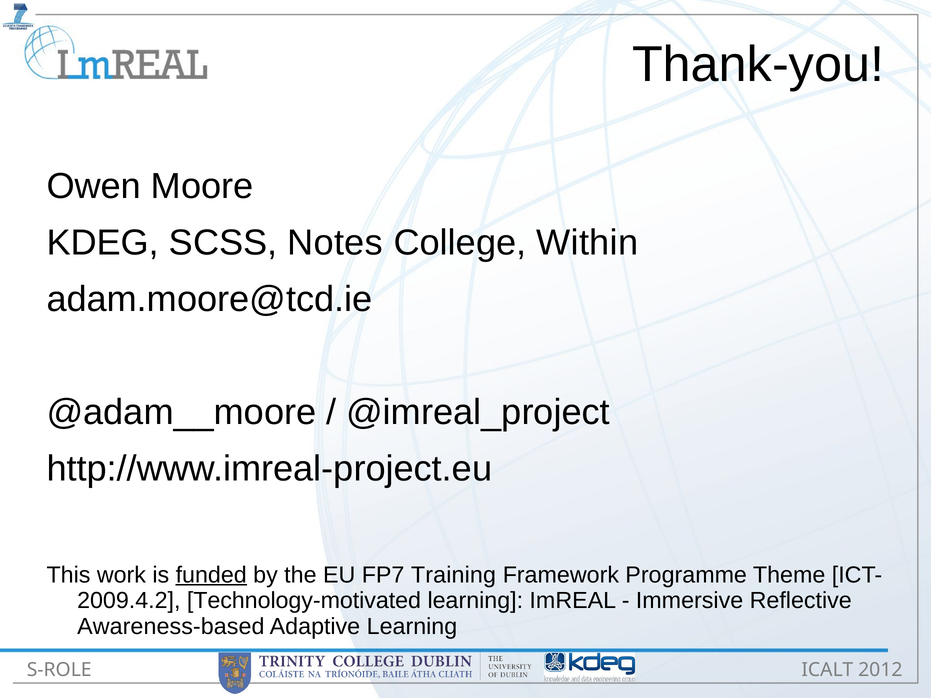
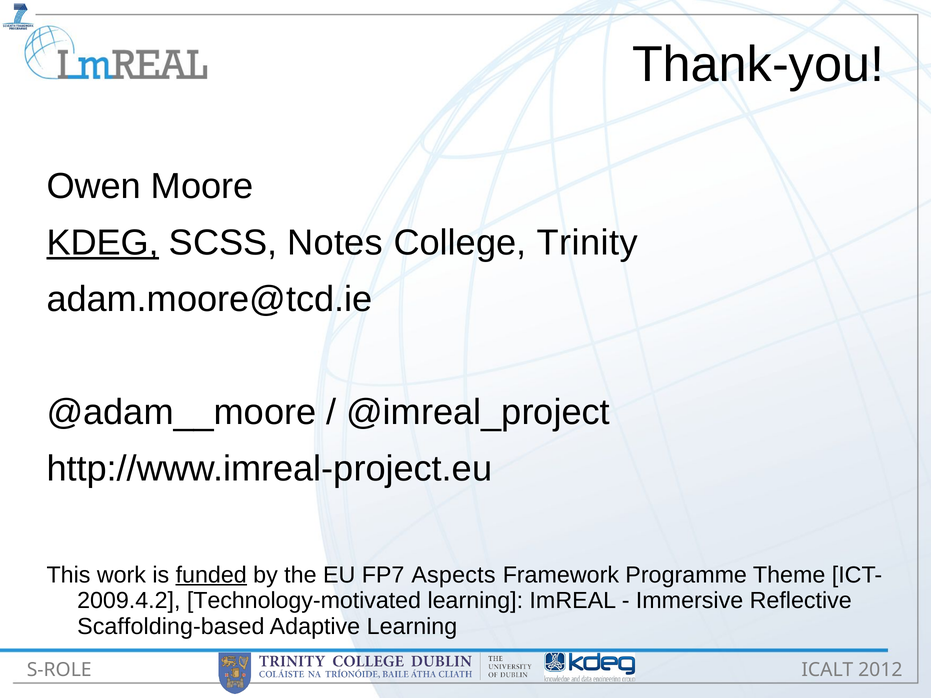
KDEG underline: none -> present
Within: Within -> Trinity
Training: Training -> Aspects
Awareness-based: Awareness-based -> Scaffolding-based
